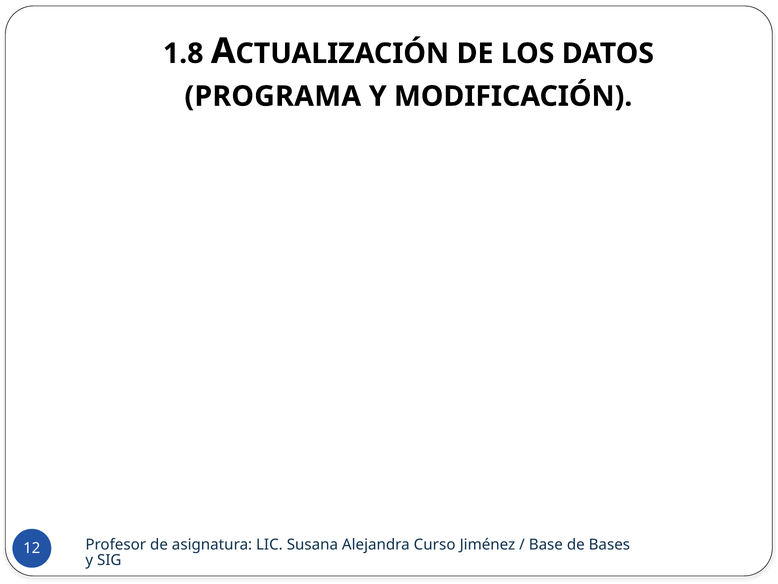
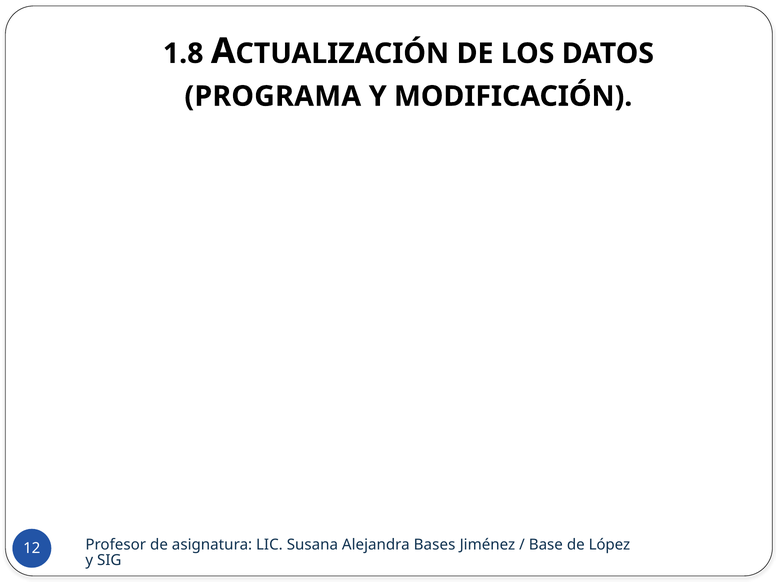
Curso: Curso -> Bases
Bases: Bases -> López
